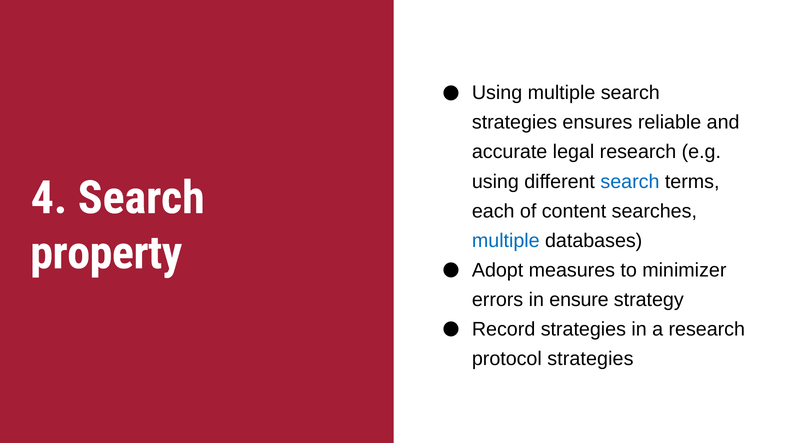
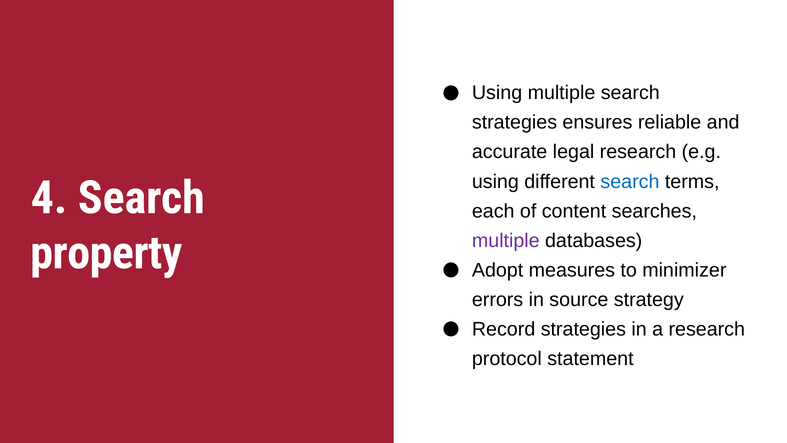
multiple at (506, 240) colour: blue -> purple
ensure: ensure -> source
protocol strategies: strategies -> statement
